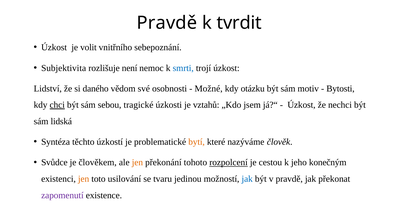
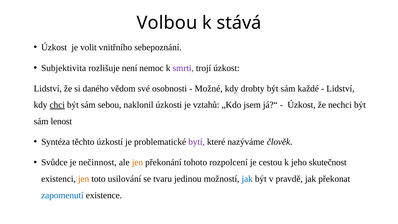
Pravdě at (167, 23): Pravdě -> Volbou
tvrdit: tvrdit -> stává
smrti colour: blue -> purple
otázku: otázku -> drobty
motiv: motiv -> každé
Bytosti at (340, 89): Bytosti -> Lidství
tragické: tragické -> naklonil
lidská: lidská -> lenost
bytí colour: orange -> purple
člověkem: člověkem -> nečinnost
rozpolcení underline: present -> none
konečným: konečným -> skutečnost
zapomenutí colour: purple -> blue
